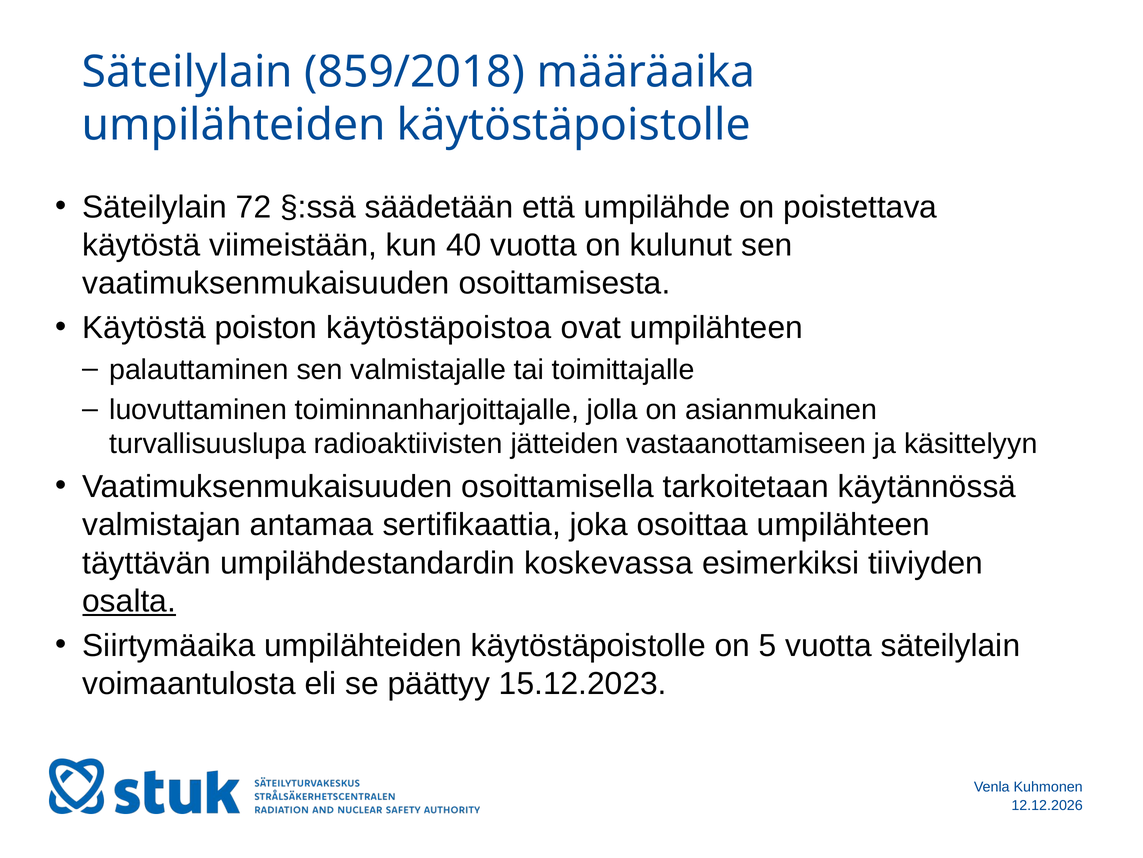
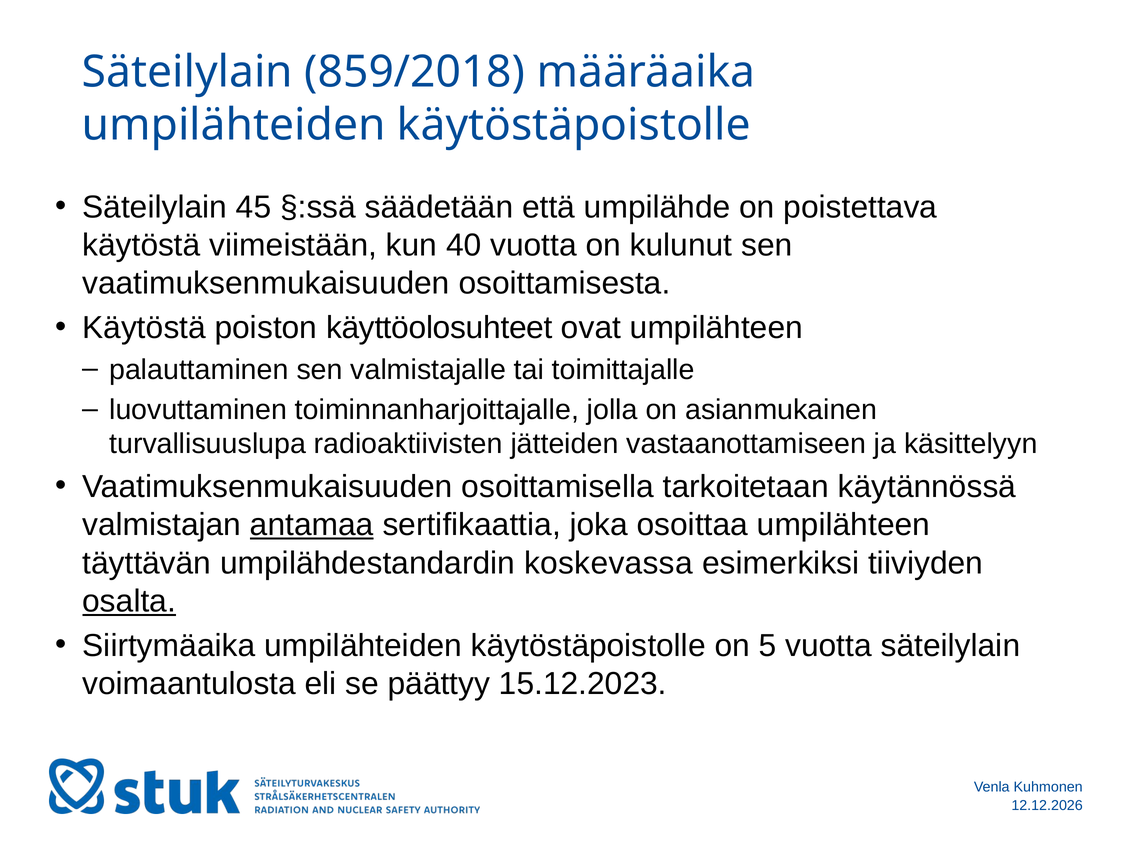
72: 72 -> 45
käytöstäpoistoa: käytöstäpoistoa -> käyttöolosuhteet
antamaa underline: none -> present
